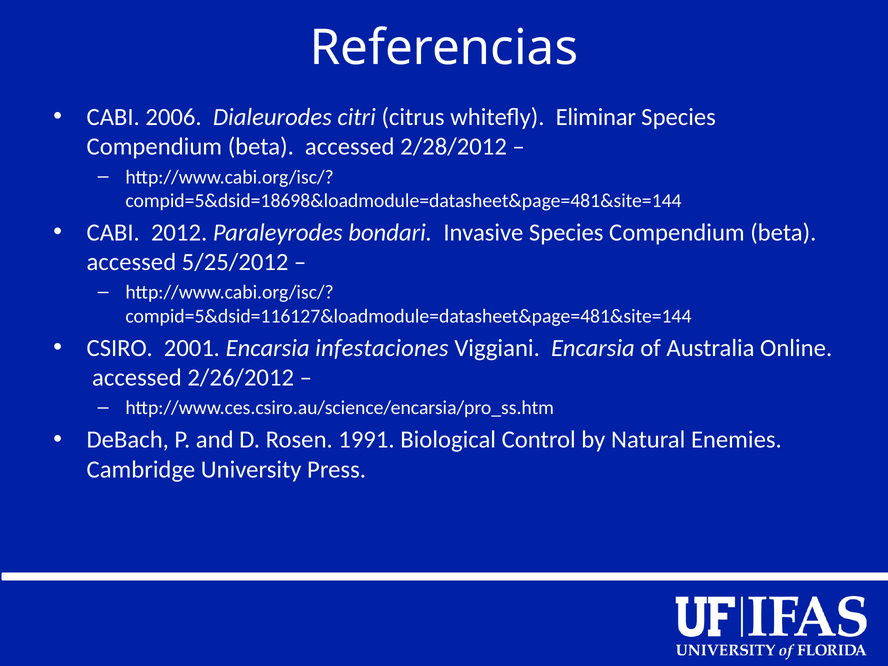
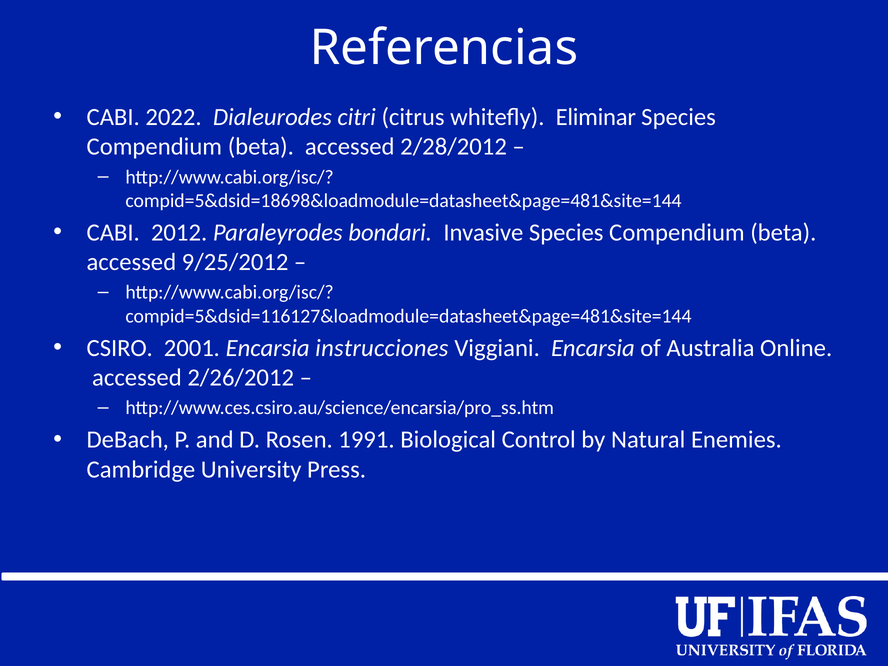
2006: 2006 -> 2022
5/25/2012: 5/25/2012 -> 9/25/2012
infestaciones: infestaciones -> instrucciones
